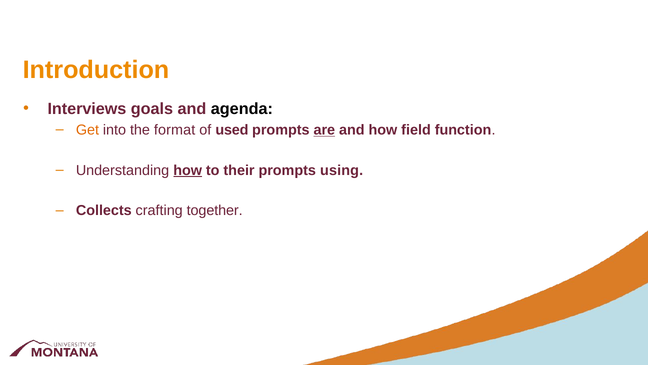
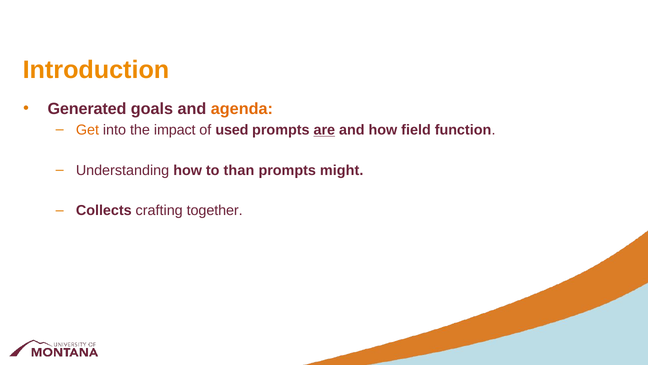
Interviews: Interviews -> Generated
agenda colour: black -> orange
format: format -> impact
how at (188, 170) underline: present -> none
their: their -> than
using: using -> might
